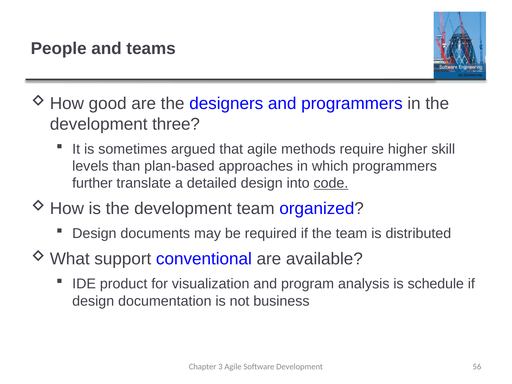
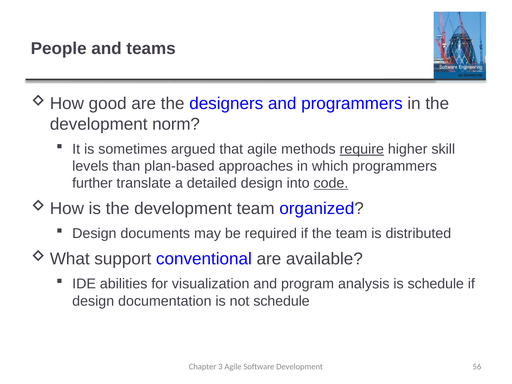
three: three -> norm
require underline: none -> present
product: product -> abilities
not business: business -> schedule
